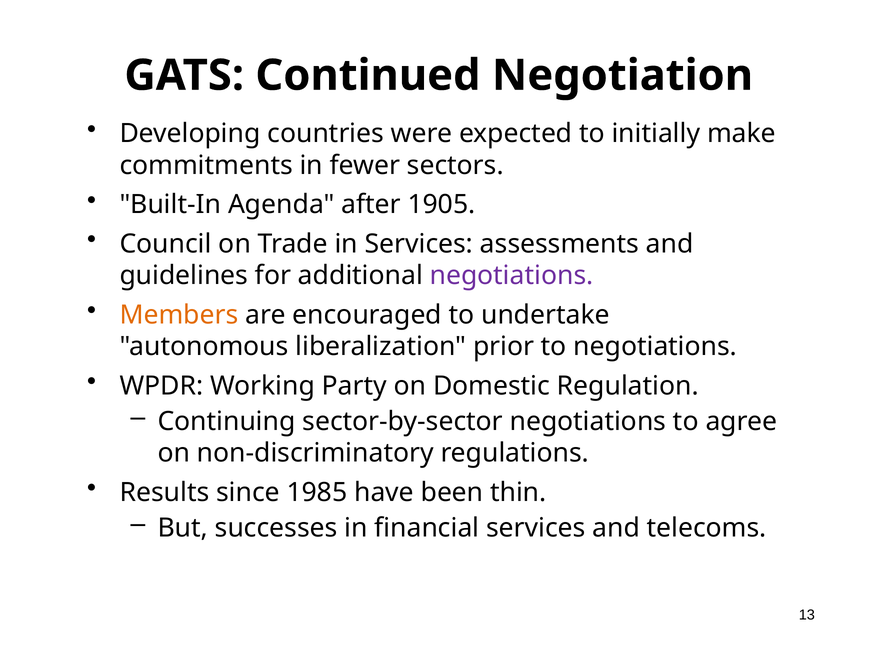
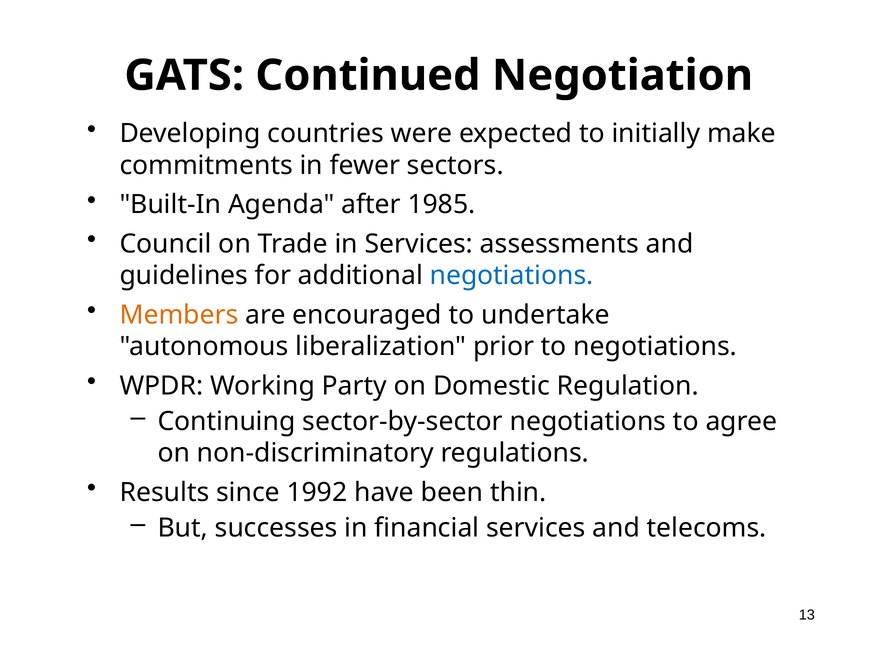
1905: 1905 -> 1985
negotiations at (512, 276) colour: purple -> blue
1985: 1985 -> 1992
